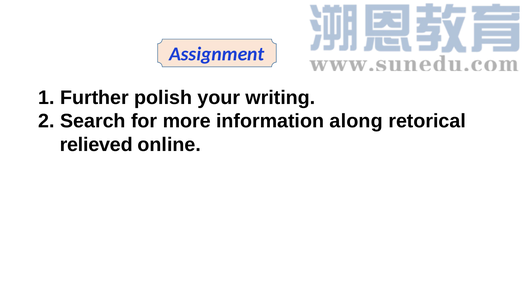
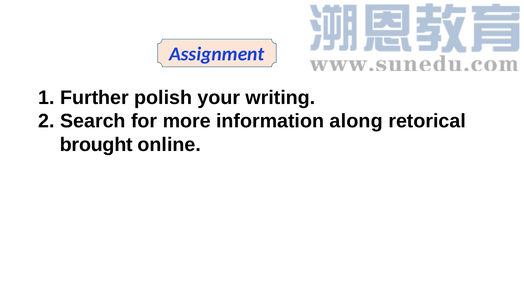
relieved: relieved -> brought
